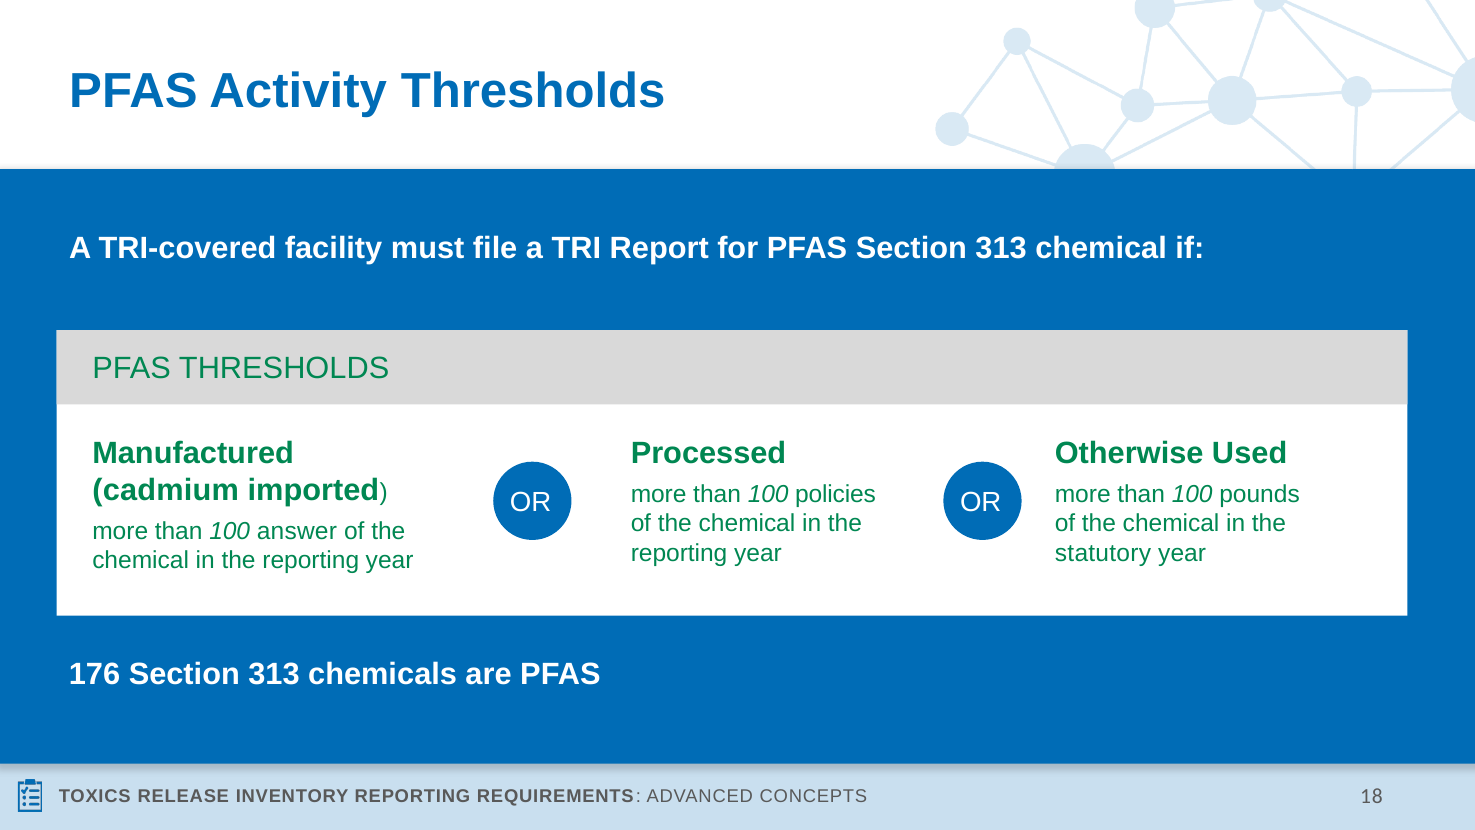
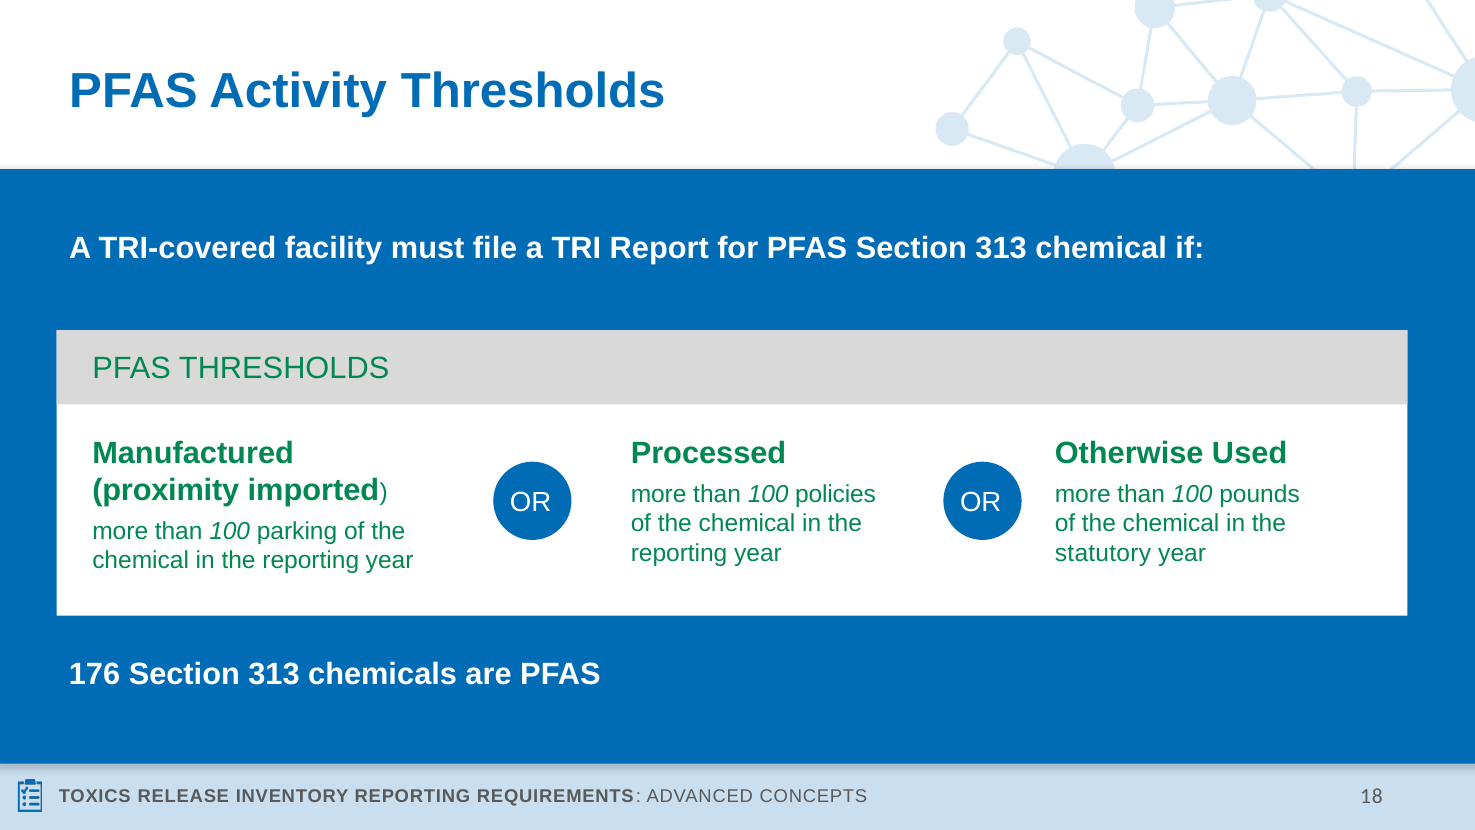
cadmium: cadmium -> proximity
answer: answer -> parking
